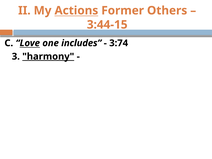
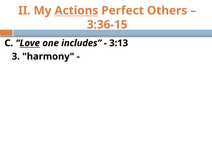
Former: Former -> Perfect
3:44-15: 3:44-15 -> 3:36-15
3:74: 3:74 -> 3:13
harmony underline: present -> none
